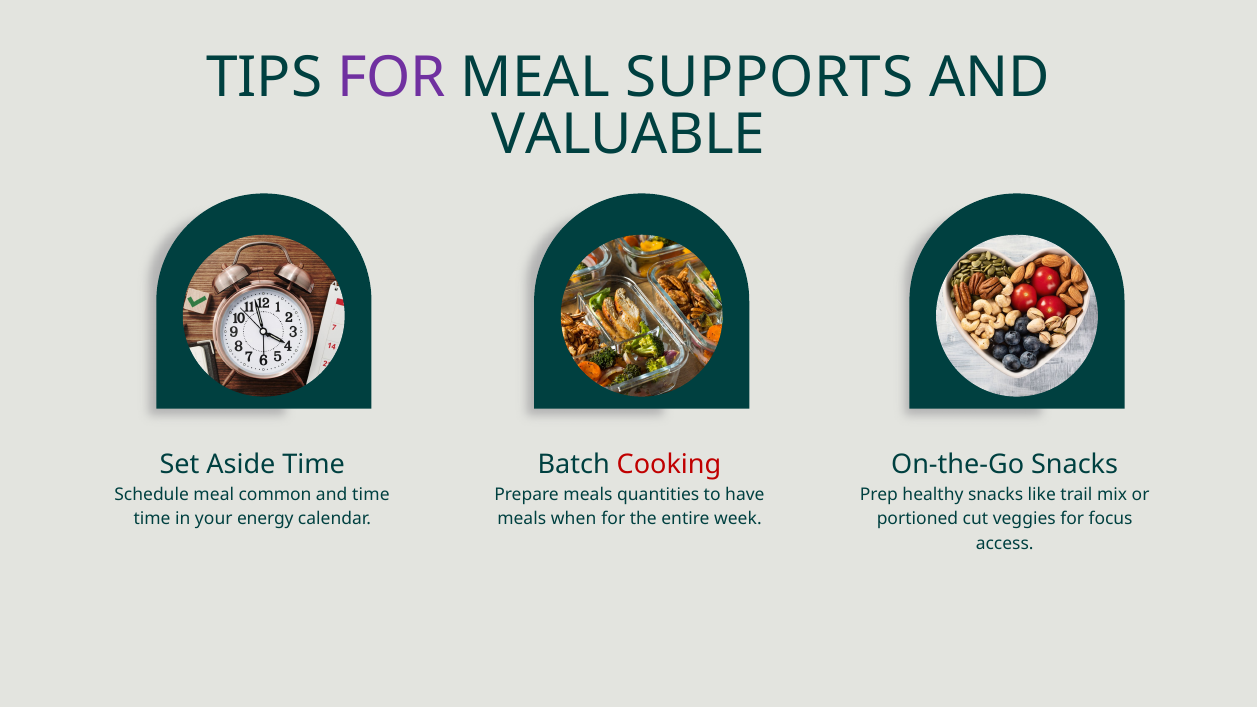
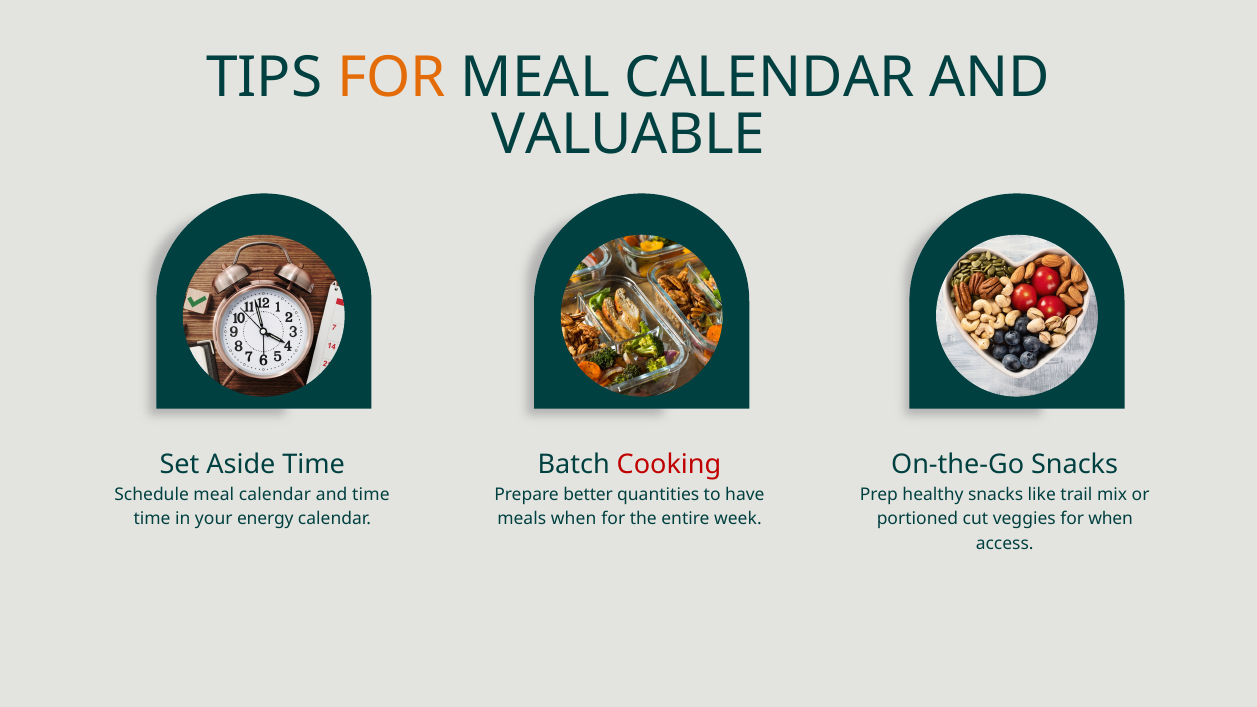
FOR at (392, 78) colour: purple -> orange
SUPPORTS at (769, 78): SUPPORTS -> CALENDAR
Schedule meal common: common -> calendar
Prepare meals: meals -> better
for focus: focus -> when
